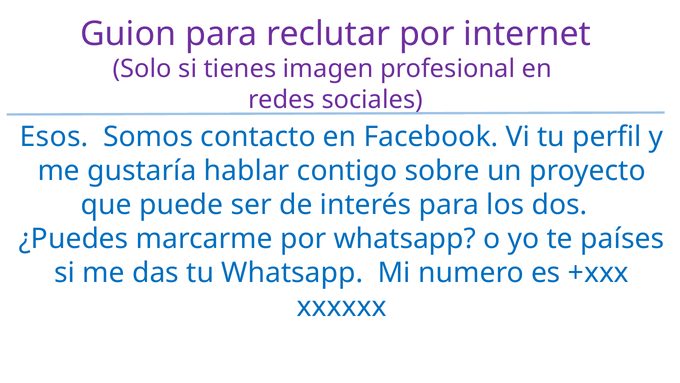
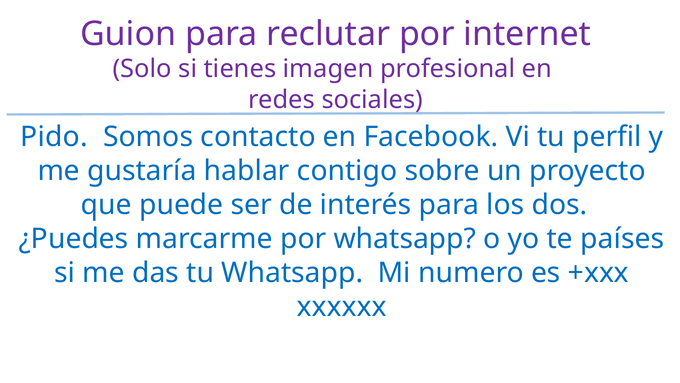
Esos: Esos -> Pido
